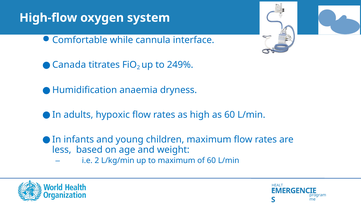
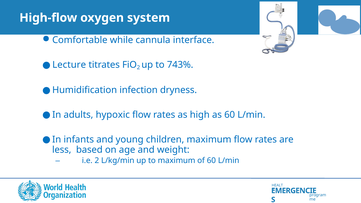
Canada: Canada -> Lecture
249%: 249% -> 743%
anaemia: anaemia -> infection
